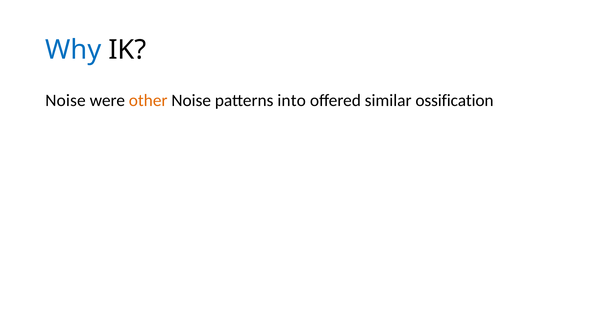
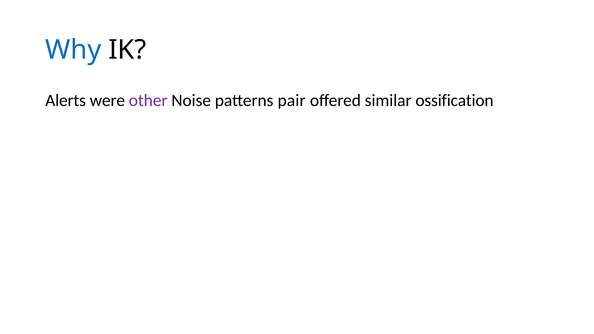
Noise at (65, 100): Noise -> Alerts
other colour: orange -> purple
into: into -> pair
